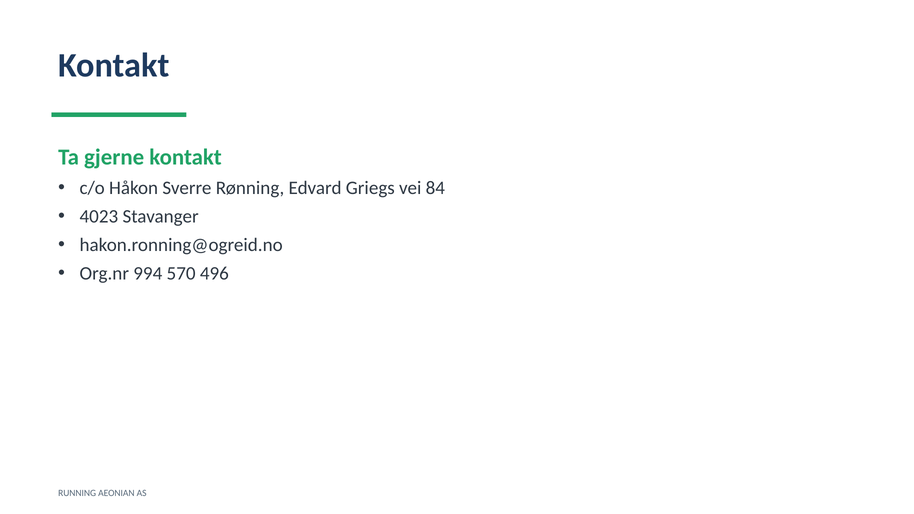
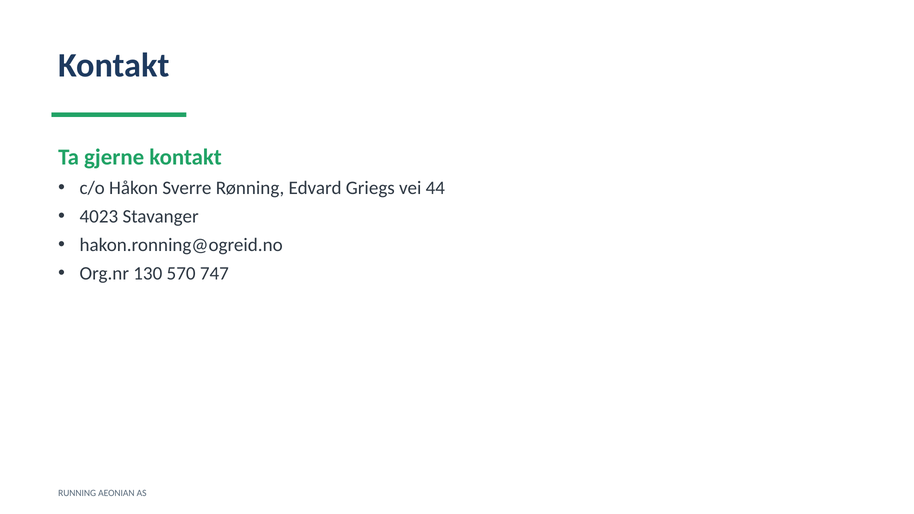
84: 84 -> 44
994: 994 -> 130
496: 496 -> 747
